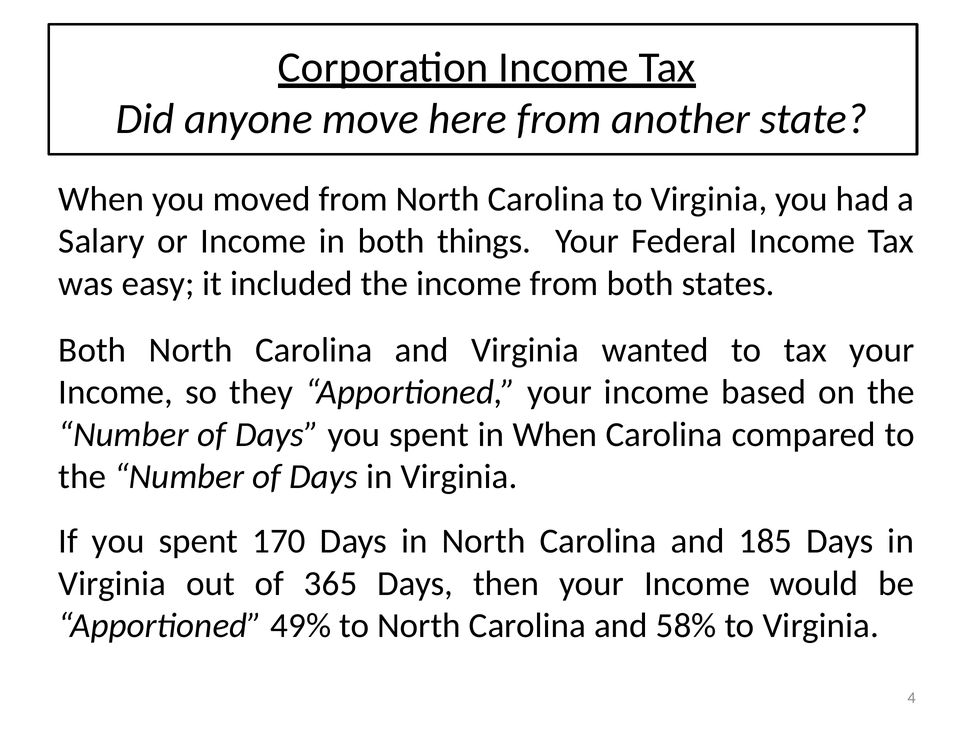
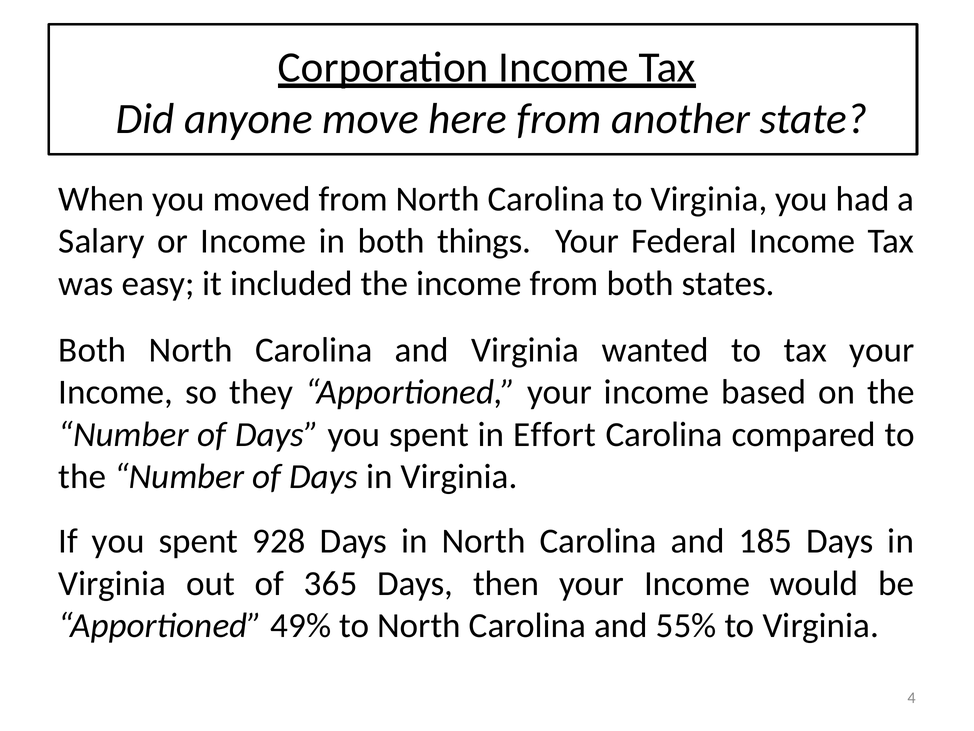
in When: When -> Effort
170: 170 -> 928
58%: 58% -> 55%
